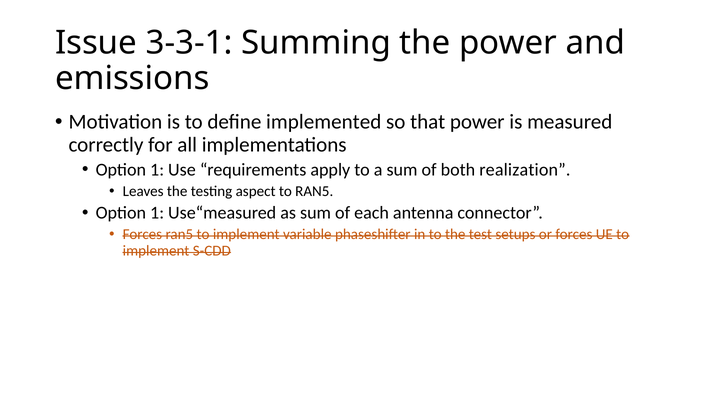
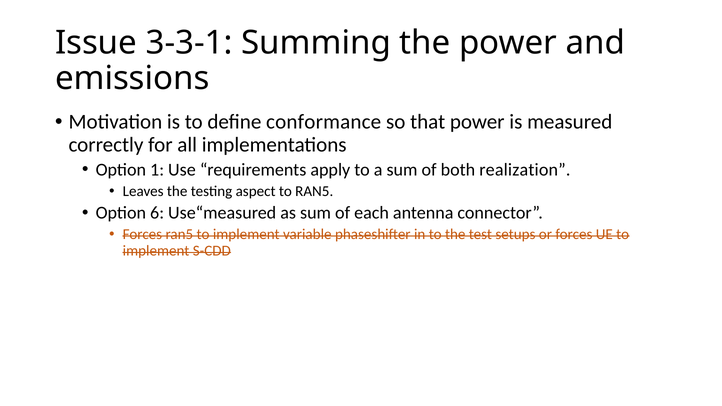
implemented: implemented -> conformance
1 at (157, 213): 1 -> 6
